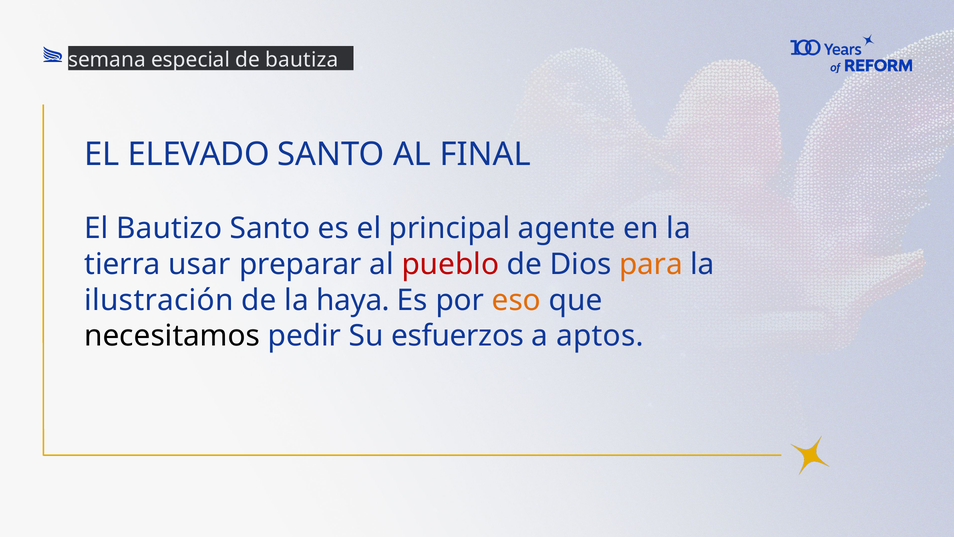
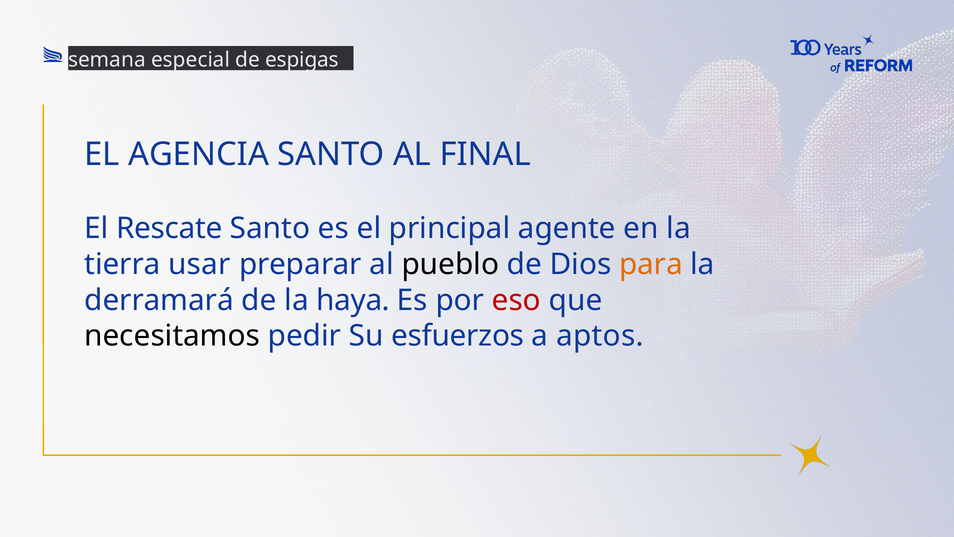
bautiza: bautiza -> espigas
ELEVADO: ELEVADO -> AGENCIA
Bautizo: Bautizo -> Rescate
pueblo colour: red -> black
ilustración: ilustración -> derramará
eso colour: orange -> red
